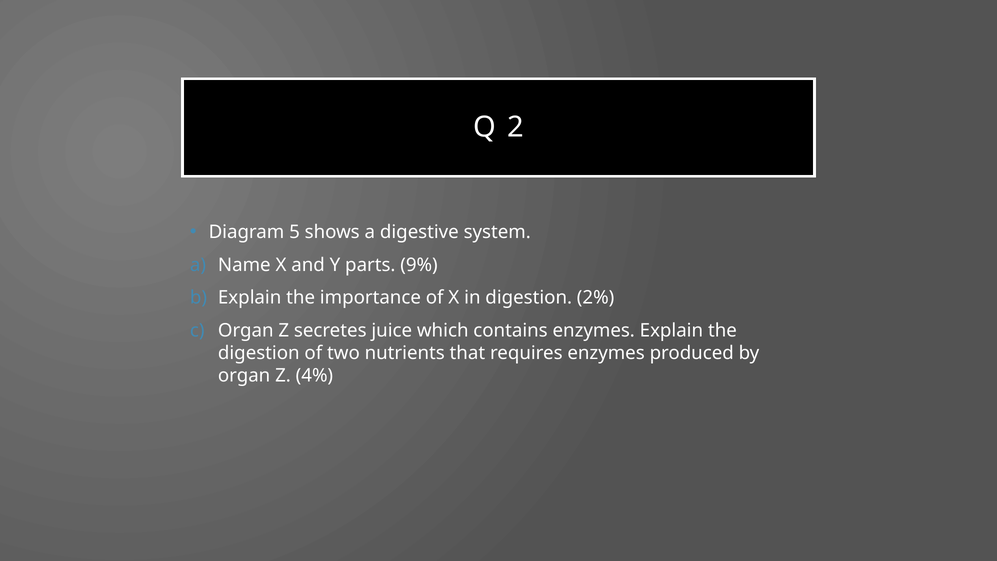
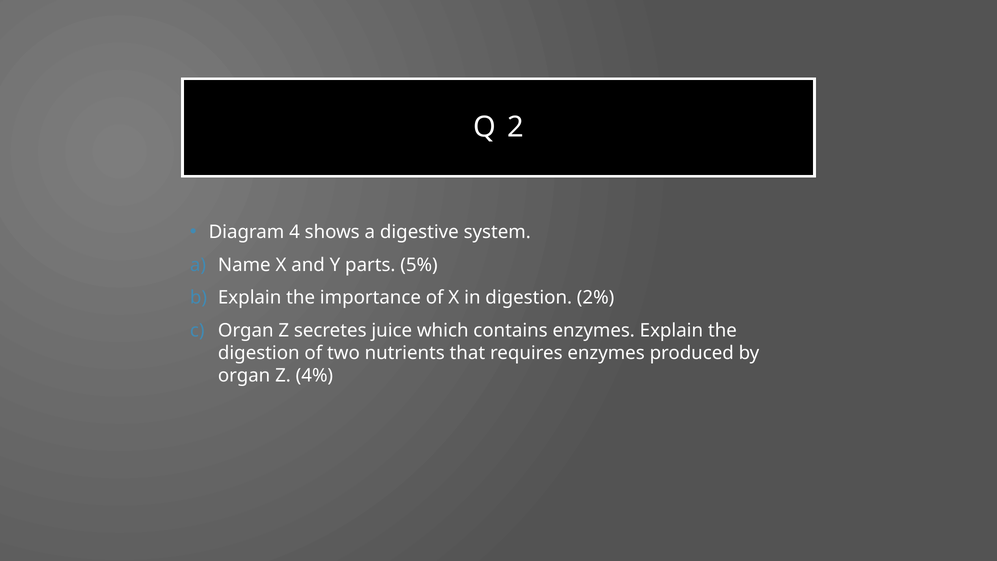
5: 5 -> 4
9%: 9% -> 5%
